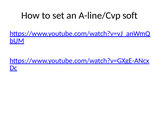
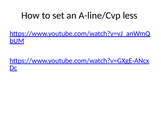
soft: soft -> less
